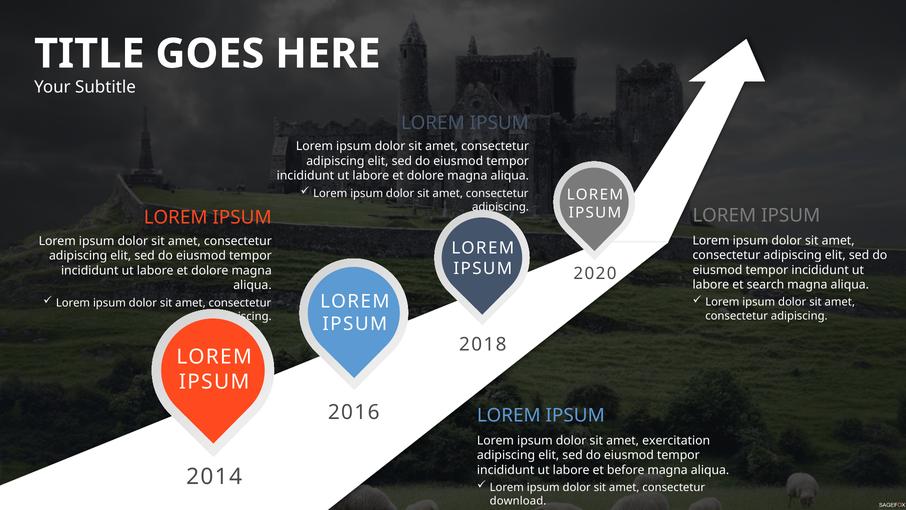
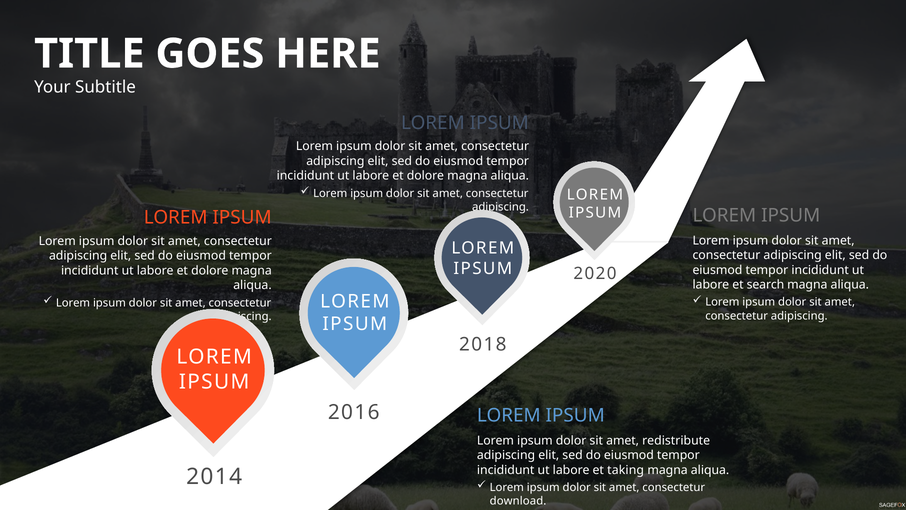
exercitation: exercitation -> redistribute
before: before -> taking
